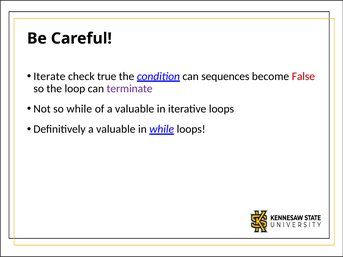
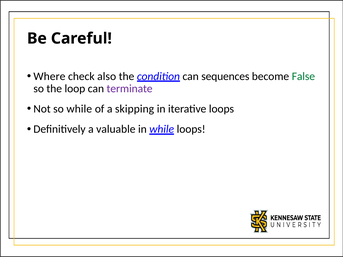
Iterate: Iterate -> Where
true: true -> also
False colour: red -> green
of a valuable: valuable -> skipping
